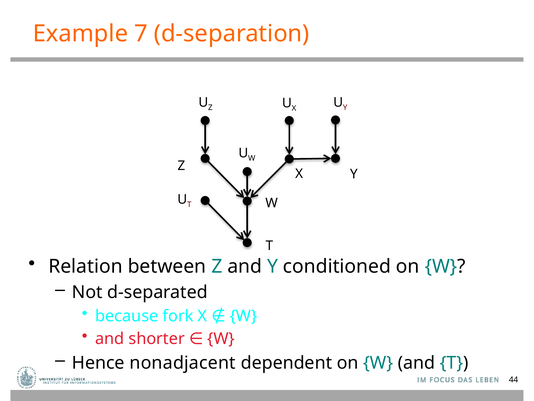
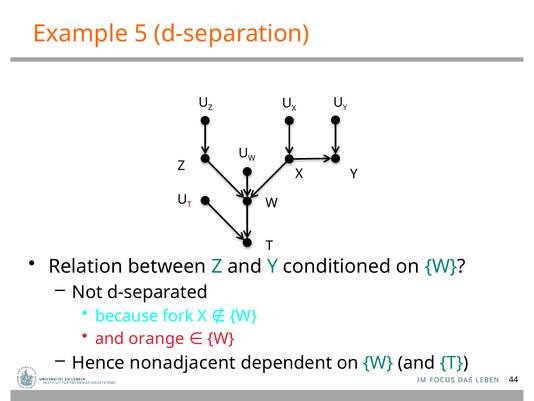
7: 7 -> 5
shorter: shorter -> orange
